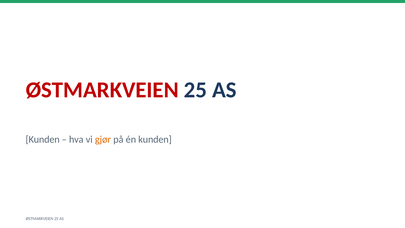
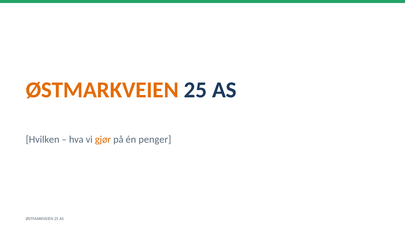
ØSTMARKVEIEN at (102, 90) colour: red -> orange
Kunden at (43, 139): Kunden -> Hvilken
én kunden: kunden -> penger
